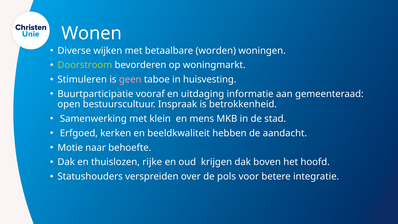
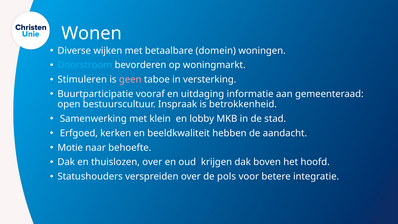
worden: worden -> domein
Doorstroom colour: light green -> light blue
huisvesting: huisvesting -> versterking
mens: mens -> lobby
thuislozen rijke: rijke -> over
